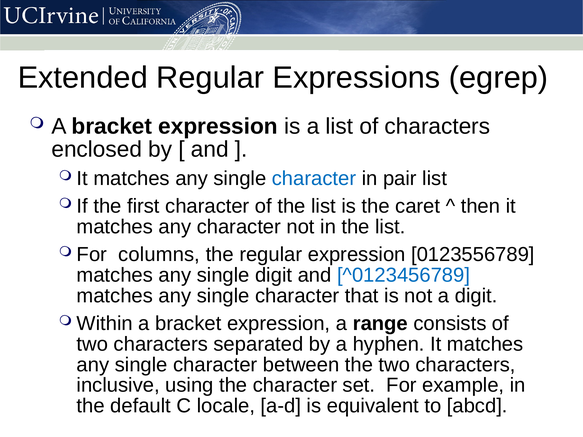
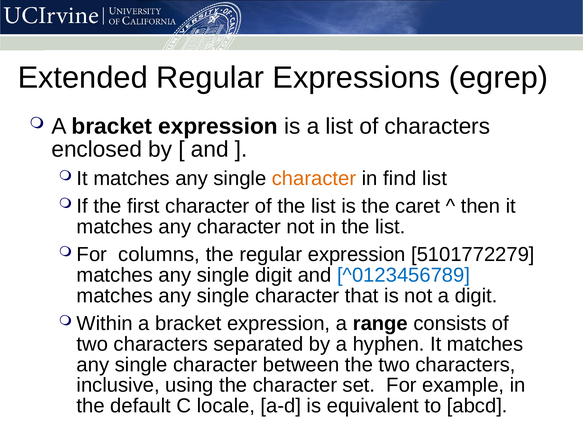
character at (314, 179) colour: blue -> orange
pair: pair -> find
0123556789: 0123556789 -> 5101772279
